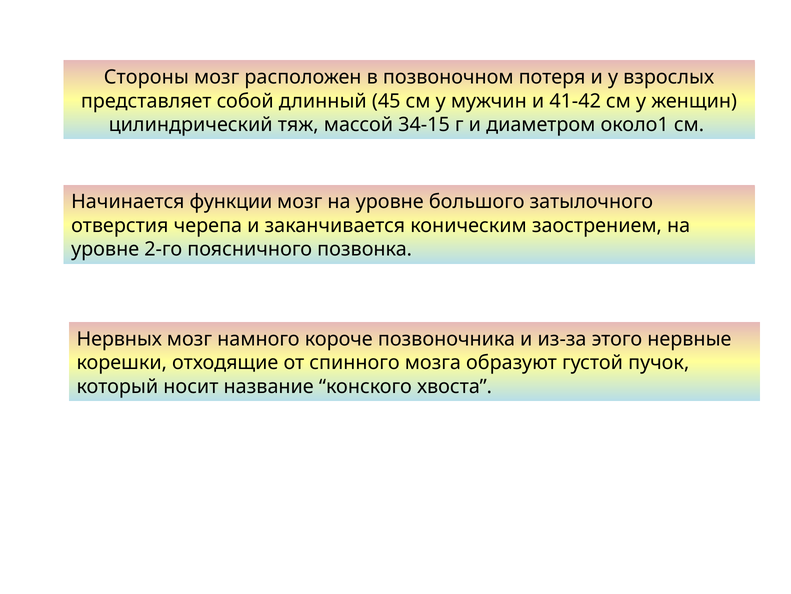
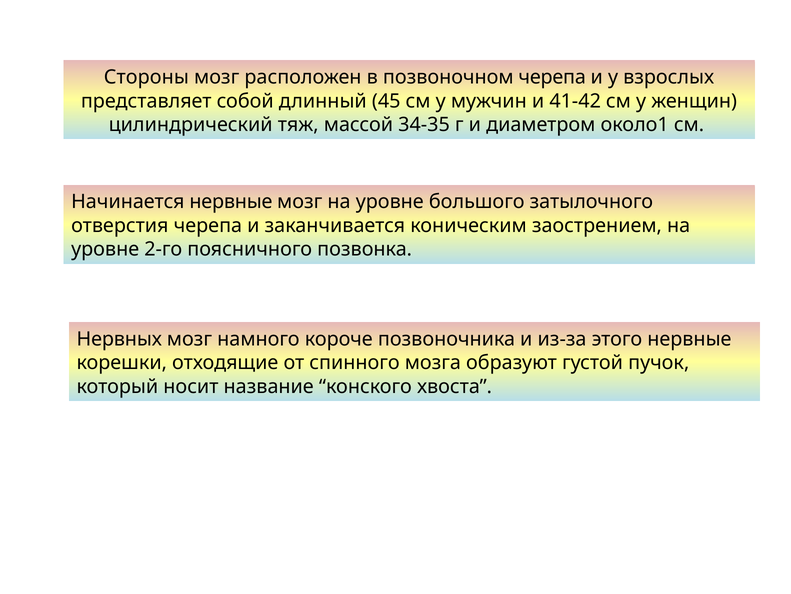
позвоночном потеря: потеря -> черепа
34-15: 34-15 -> 34-35
Начинается функции: функции -> нервные
